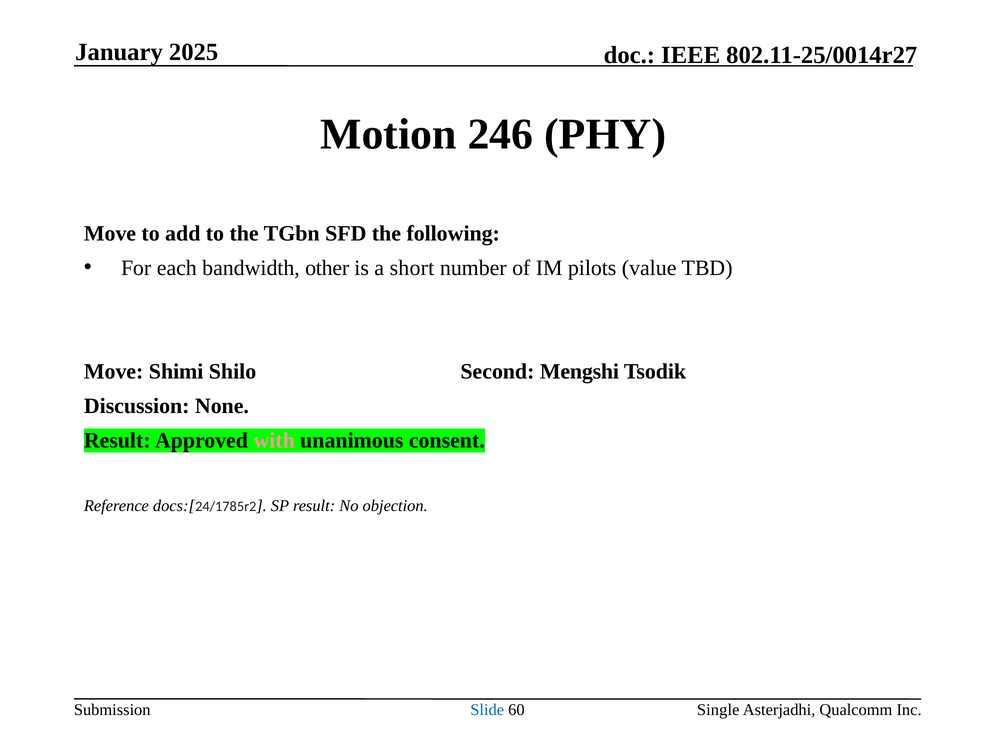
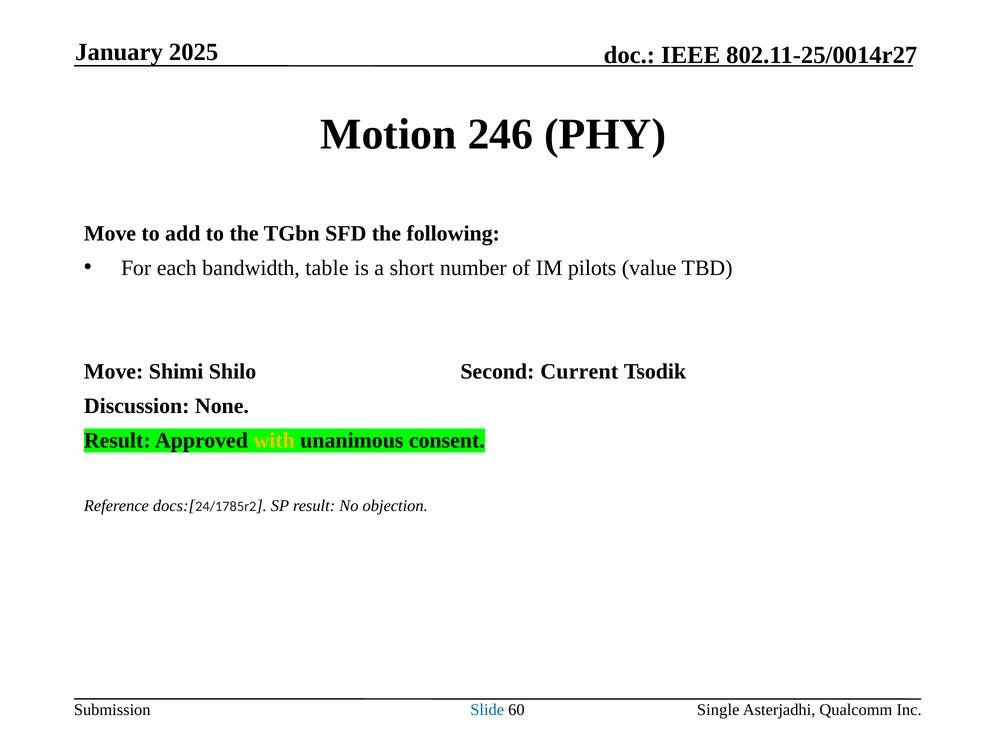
other: other -> table
Mengshi: Mengshi -> Current
with colour: pink -> yellow
